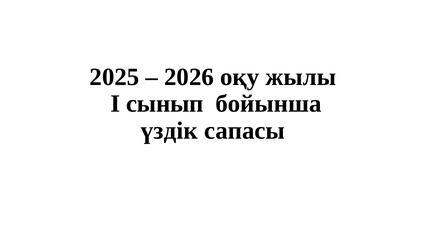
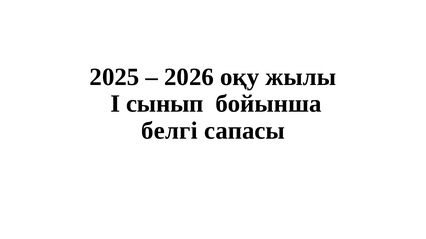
үздік: үздік -> белгі
